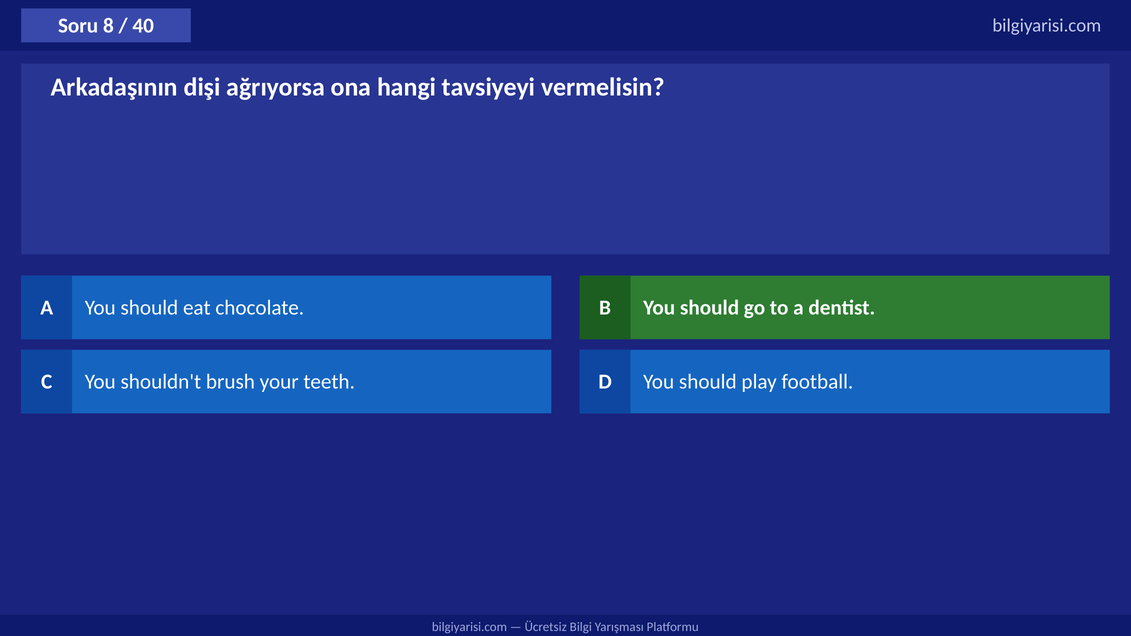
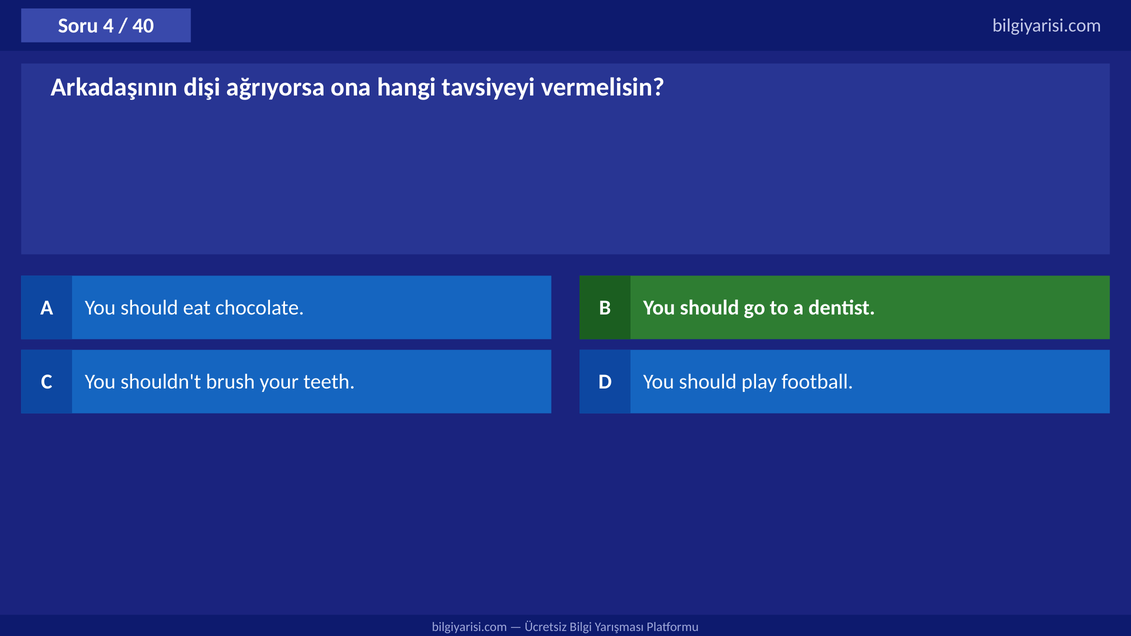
8: 8 -> 4
